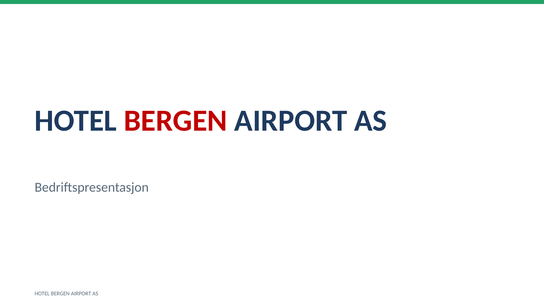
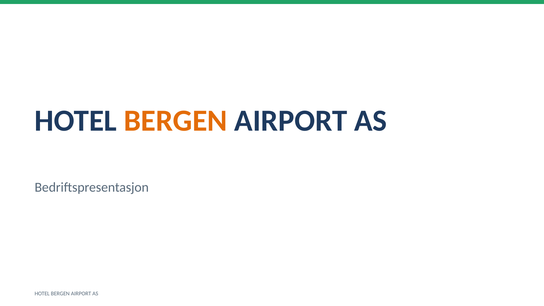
BERGEN at (176, 121) colour: red -> orange
